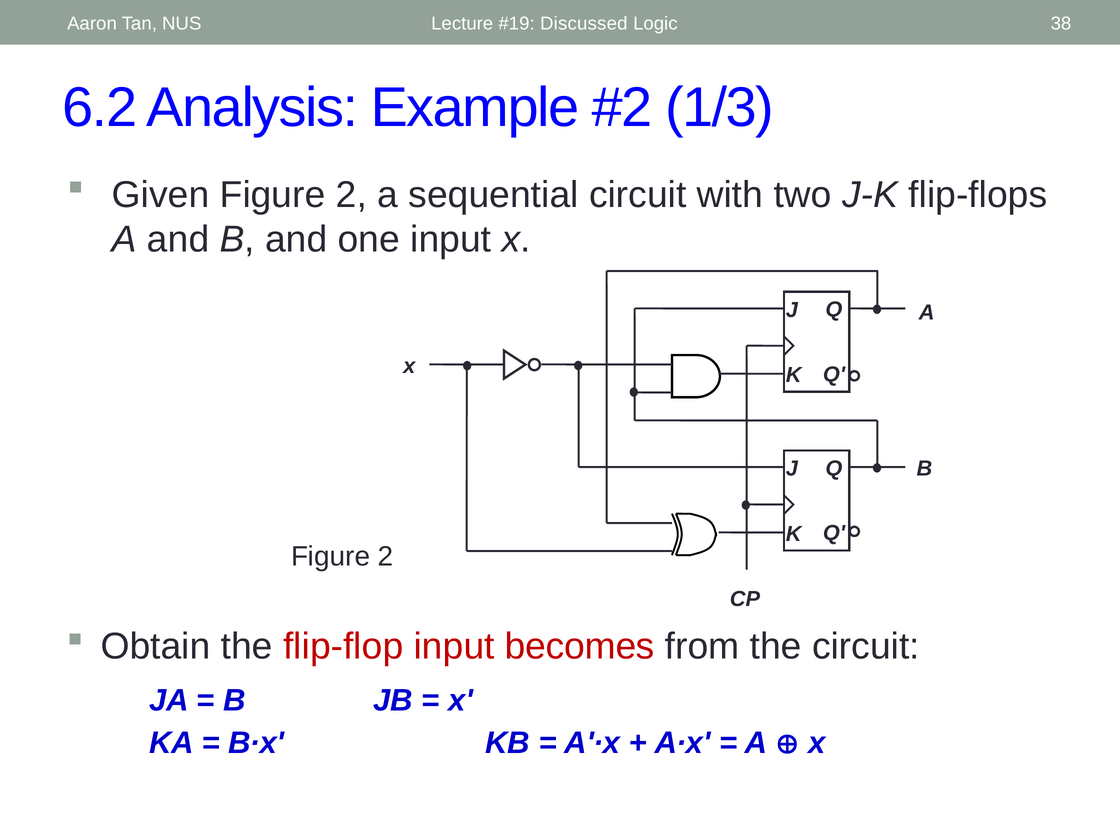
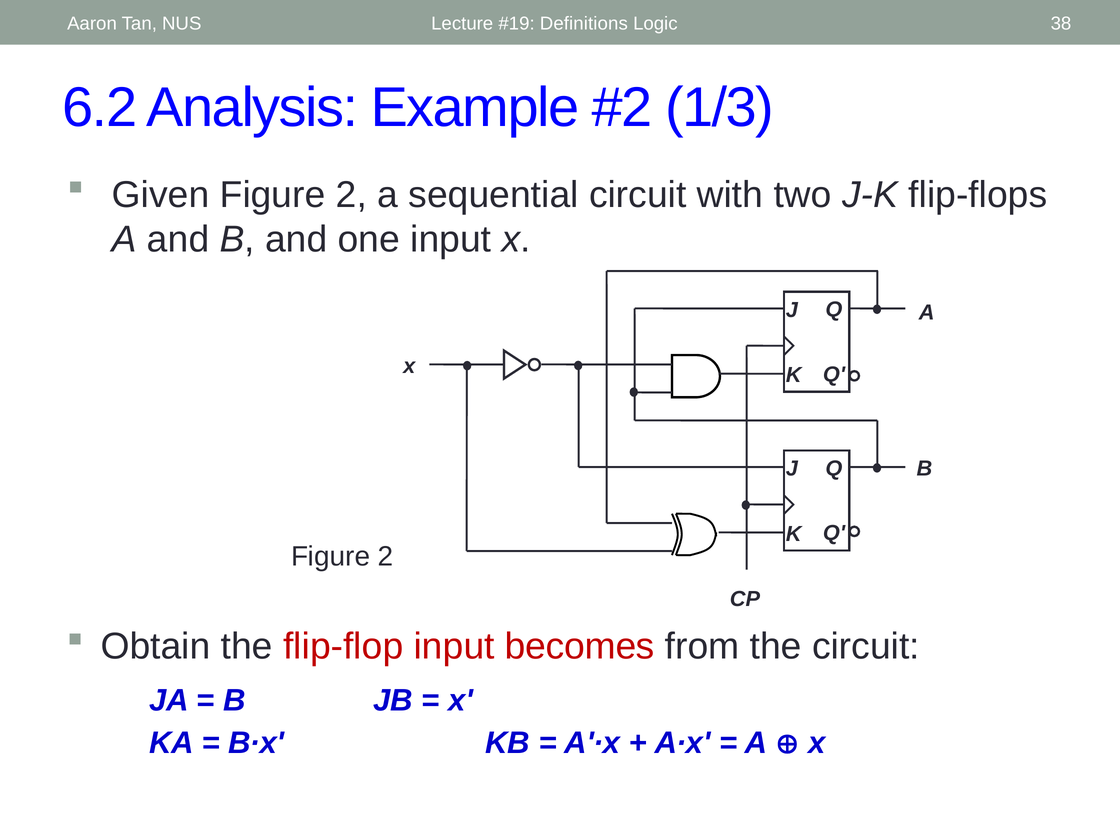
Discussed: Discussed -> Definitions
